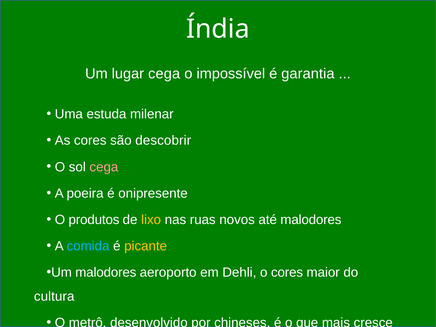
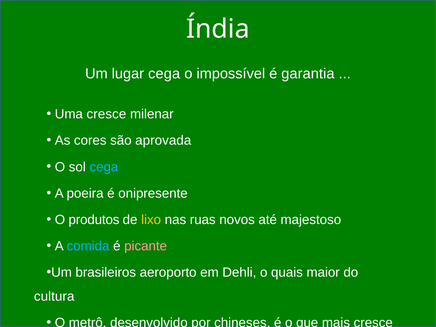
Uma estuda: estuda -> cresce
descobrir: descobrir -> aprovada
cega at (104, 167) colour: pink -> light blue
até malodores: malodores -> majestoso
picante colour: yellow -> pink
Um malodores: malodores -> brasileiros
o cores: cores -> quais
